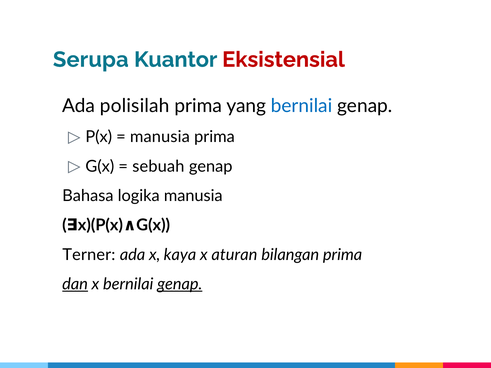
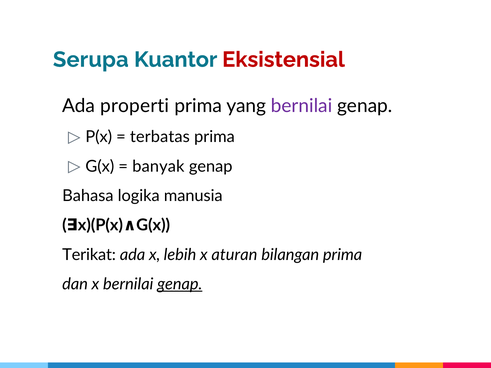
polisilah: polisilah -> properti
bernilai at (302, 106) colour: blue -> purple
manusia at (160, 137): manusia -> terbatas
sebuah: sebuah -> banyak
Terner: Terner -> Terikat
kaya: kaya -> lebih
dan underline: present -> none
